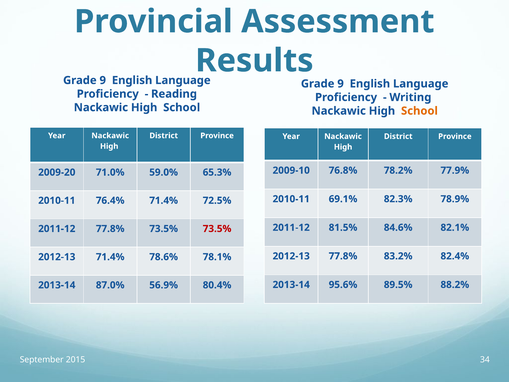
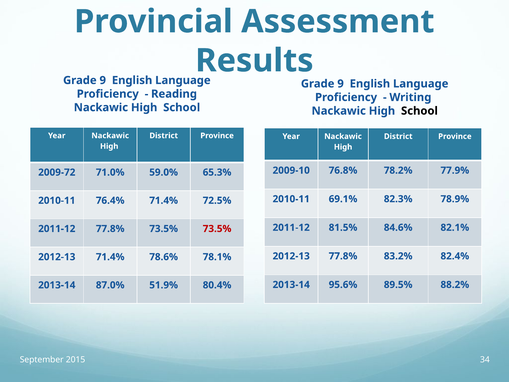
School at (419, 111) colour: orange -> black
2009-20: 2009-20 -> 2009-72
56.9%: 56.9% -> 51.9%
